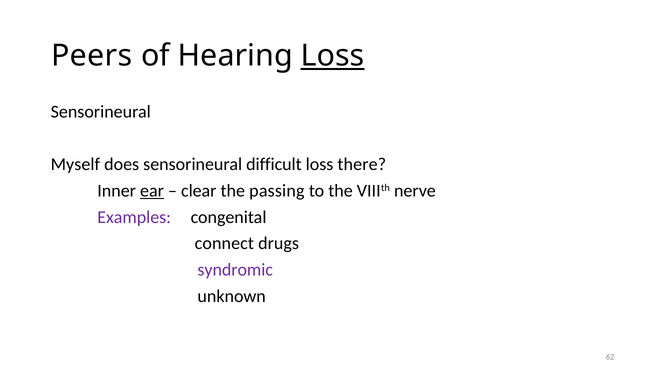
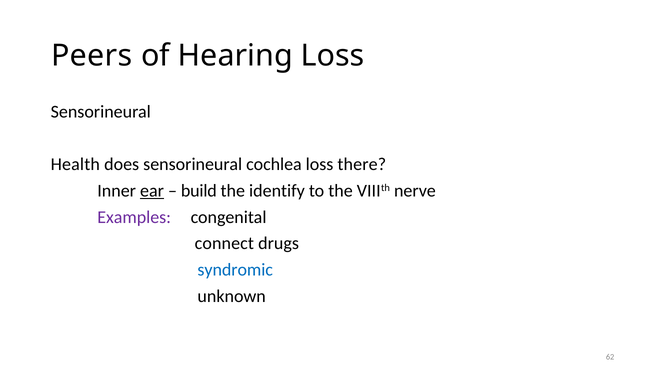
Loss at (332, 56) underline: present -> none
Myself: Myself -> Health
difficult: difficult -> cochlea
clear: clear -> build
passing: passing -> identify
syndromic colour: purple -> blue
